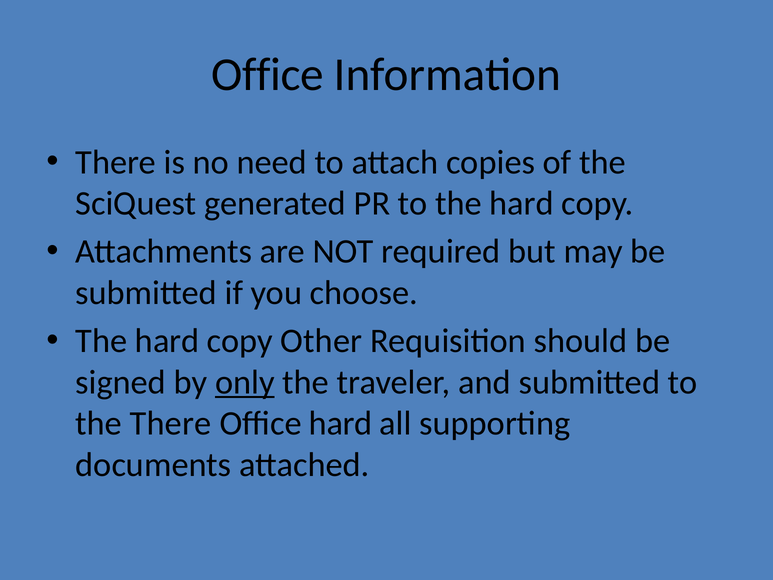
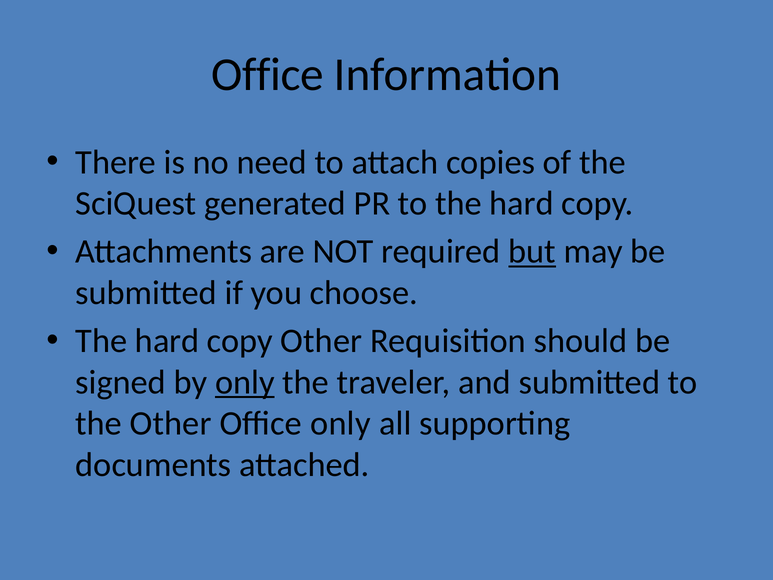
but underline: none -> present
the There: There -> Other
Office hard: hard -> only
